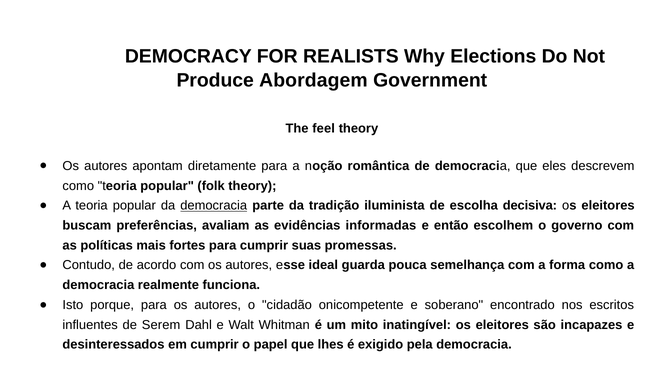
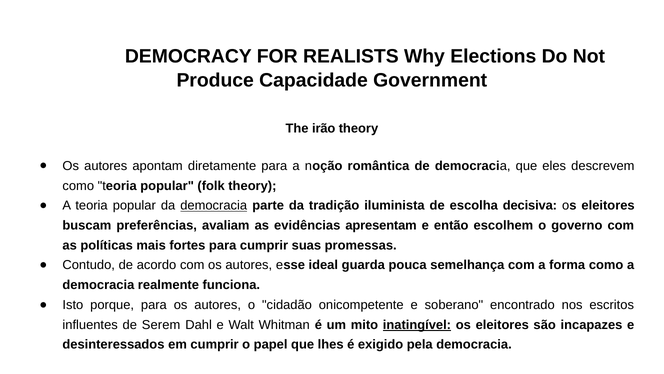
Abordagem: Abordagem -> Capacidade
feel: feel -> irão
informadas: informadas -> apresentam
inatingível underline: none -> present
